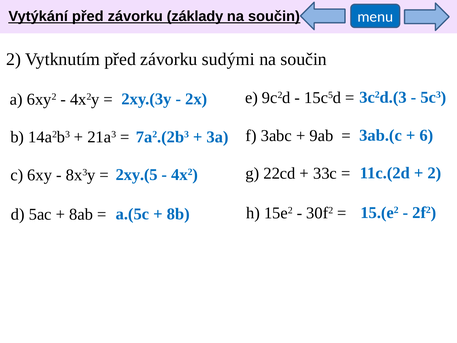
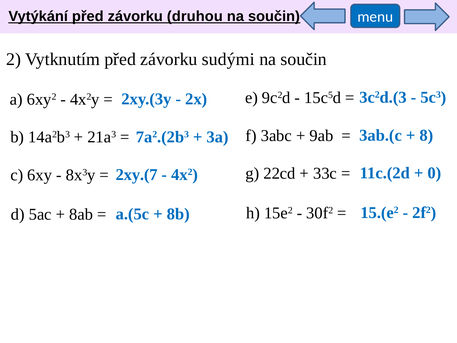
základy: základy -> druhou
6: 6 -> 8
2 at (434, 173): 2 -> 0
2xy.(5: 2xy.(5 -> 2xy.(7
